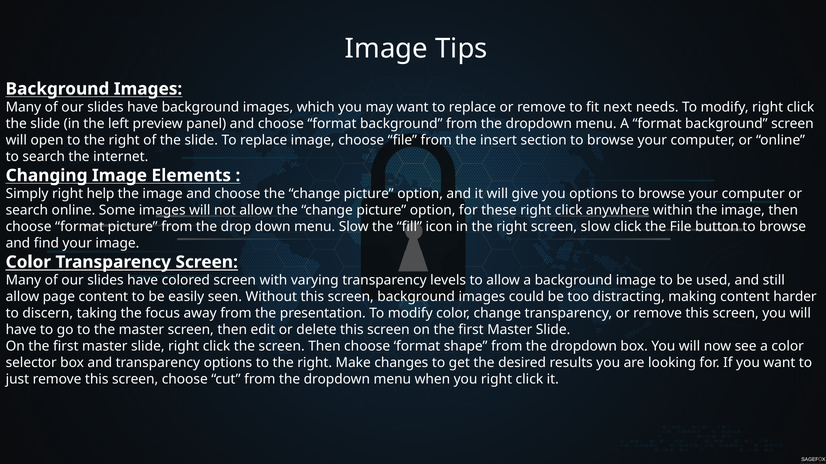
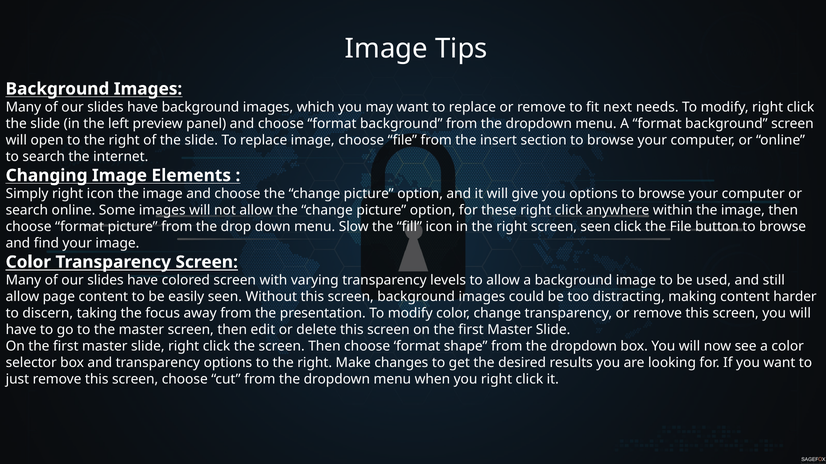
right help: help -> icon
screen slow: slow -> seen
